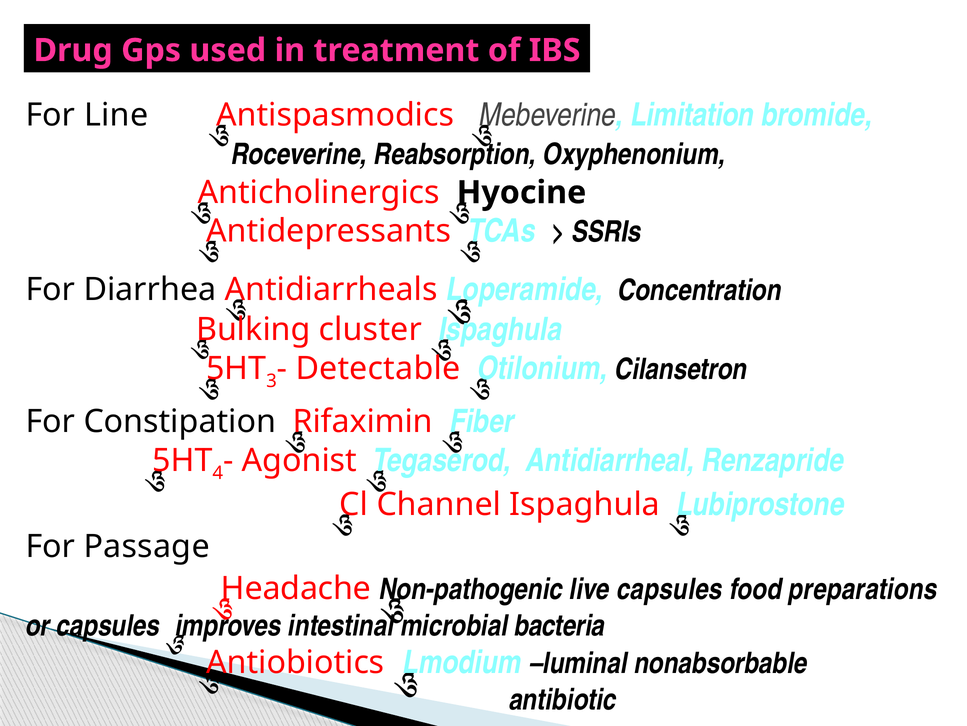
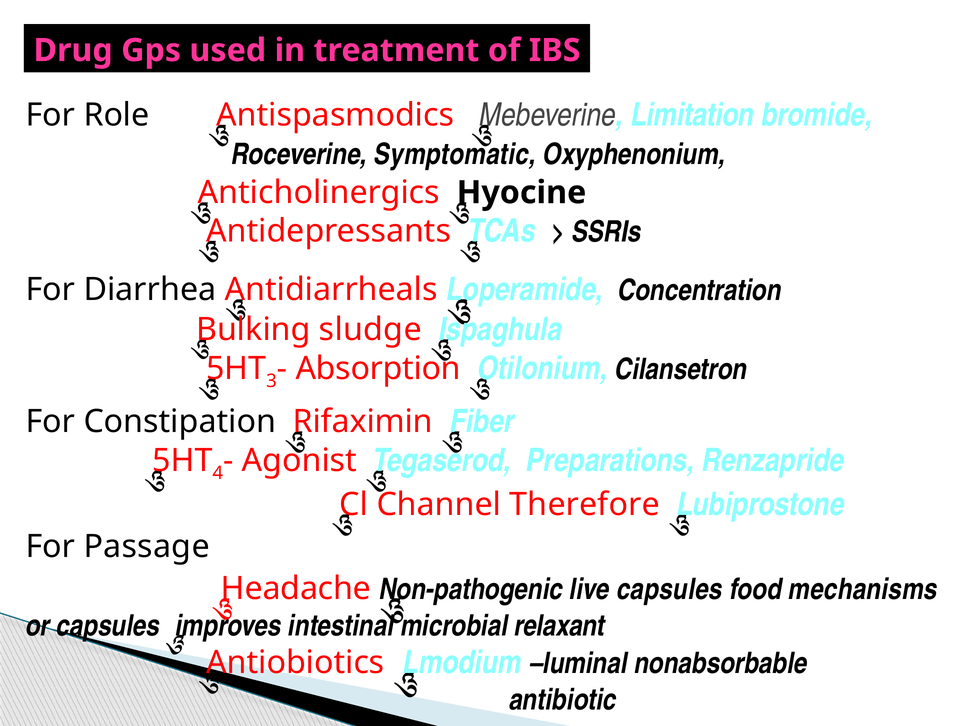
Line: Line -> Role
Reabsorption: Reabsorption -> Symptomatic
cluster: cluster -> sludge
Detectable: Detectable -> Absorption
Antidiarrheal: Antidiarrheal -> Preparations
Channel Ispaghula: Ispaghula -> Therefore
preparations: preparations -> mechanisms
bacteria: bacteria -> relaxant
